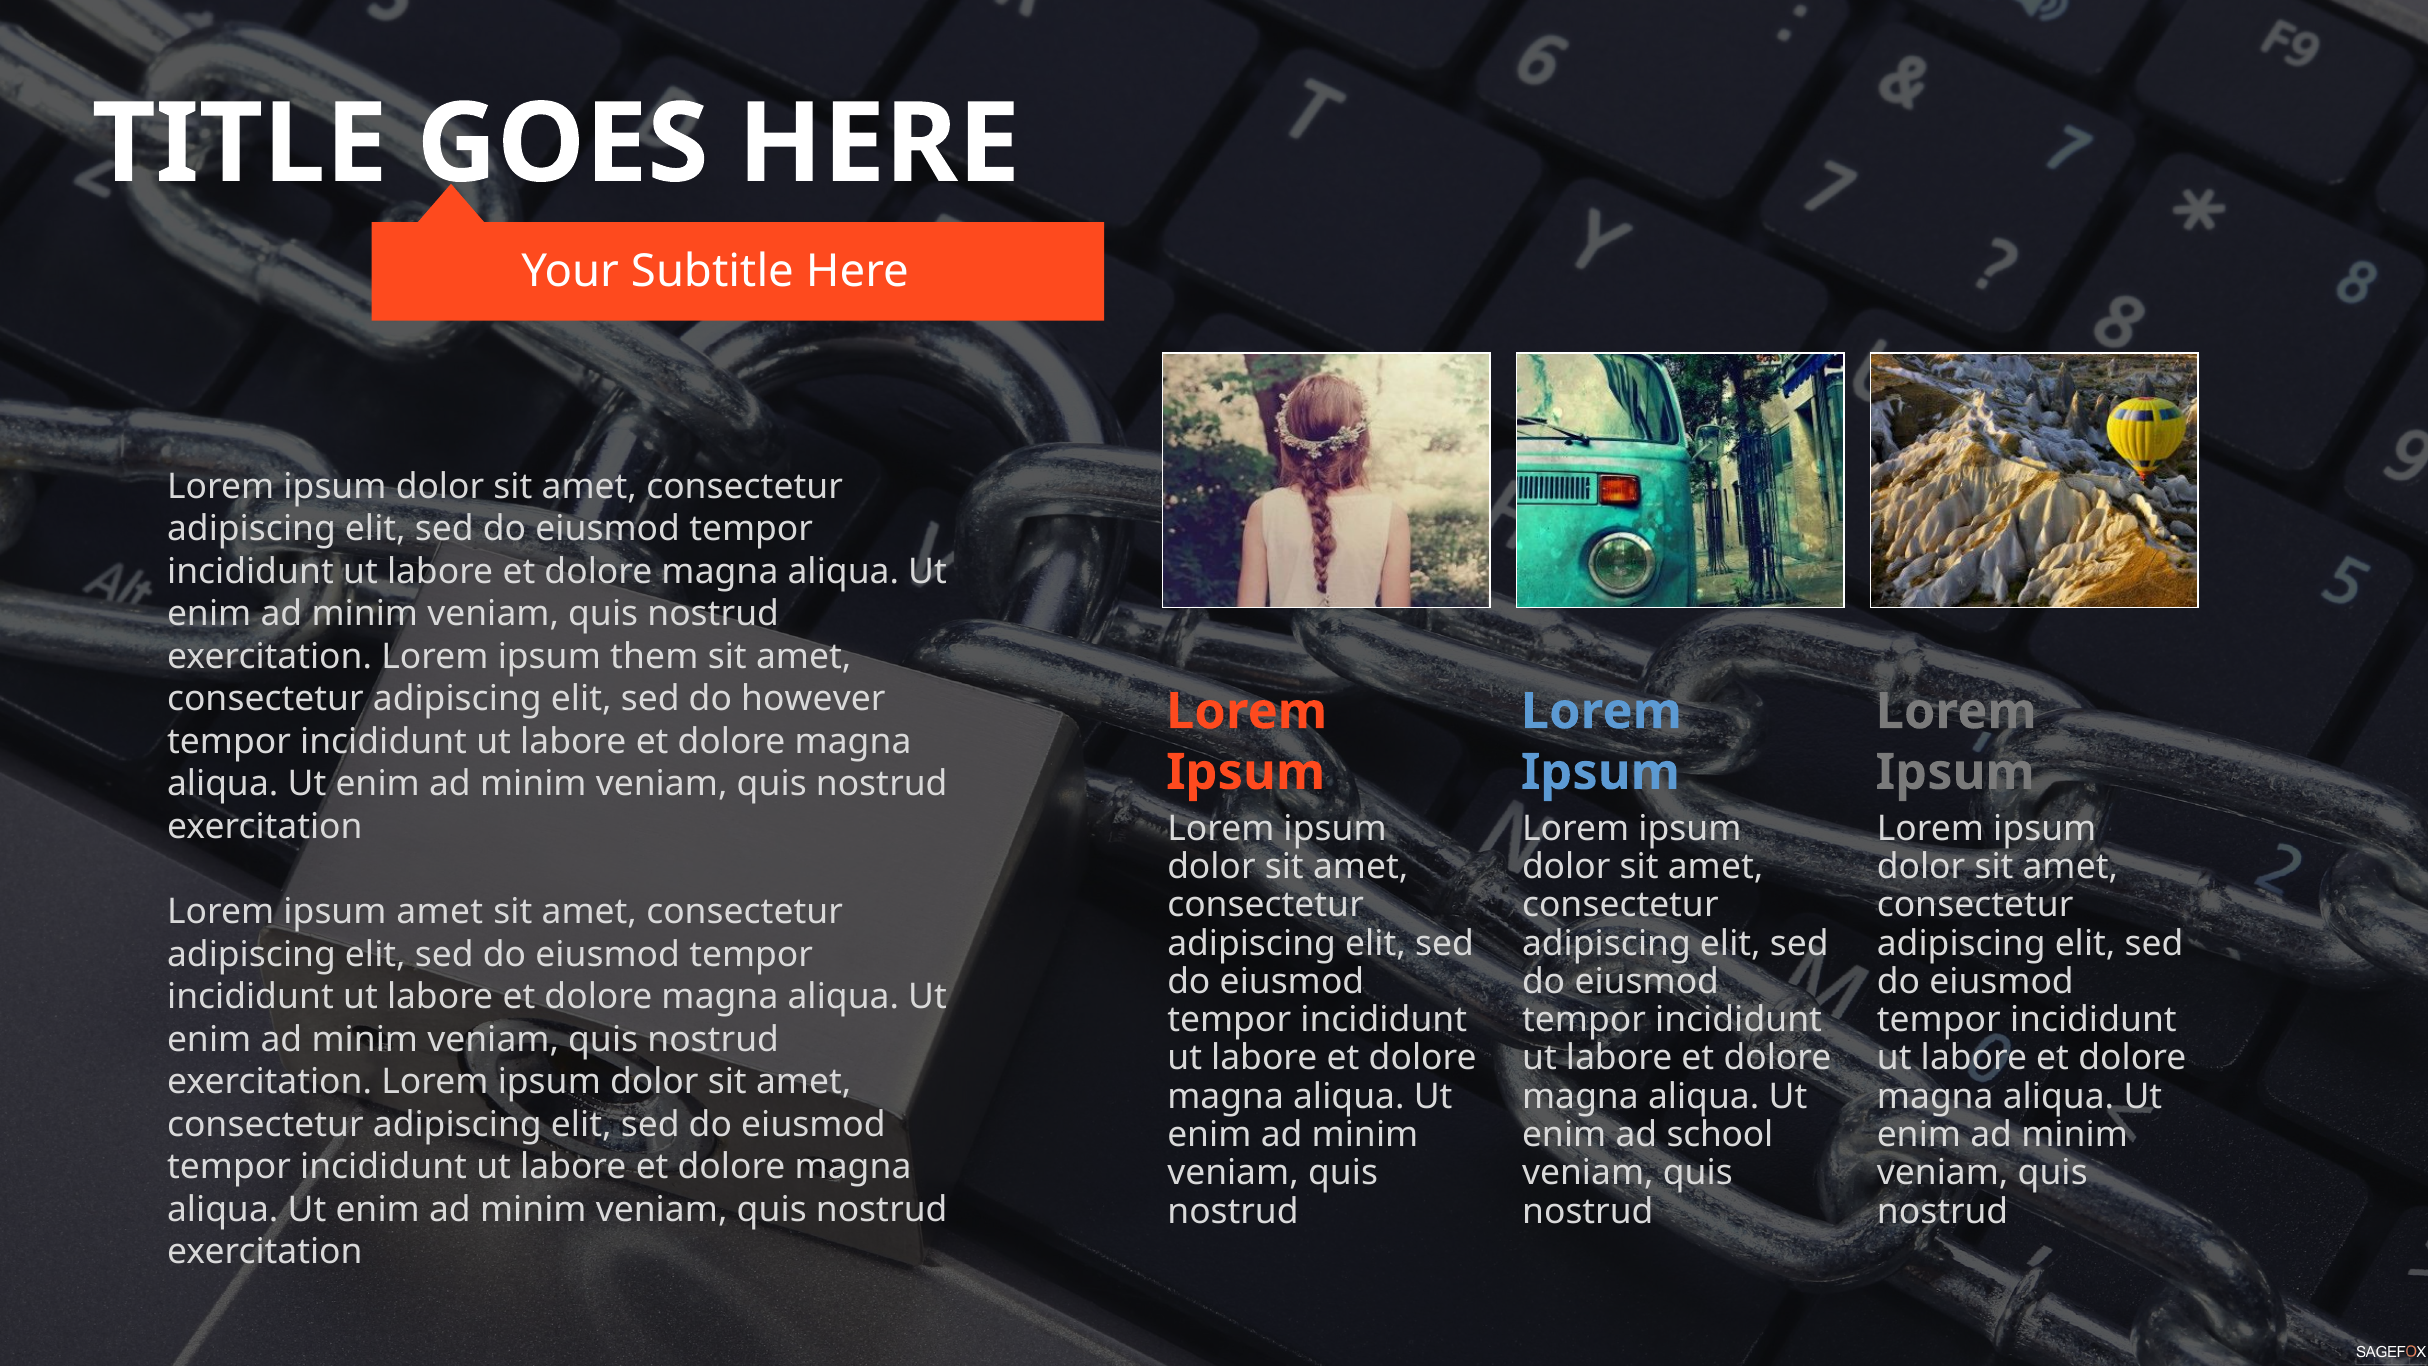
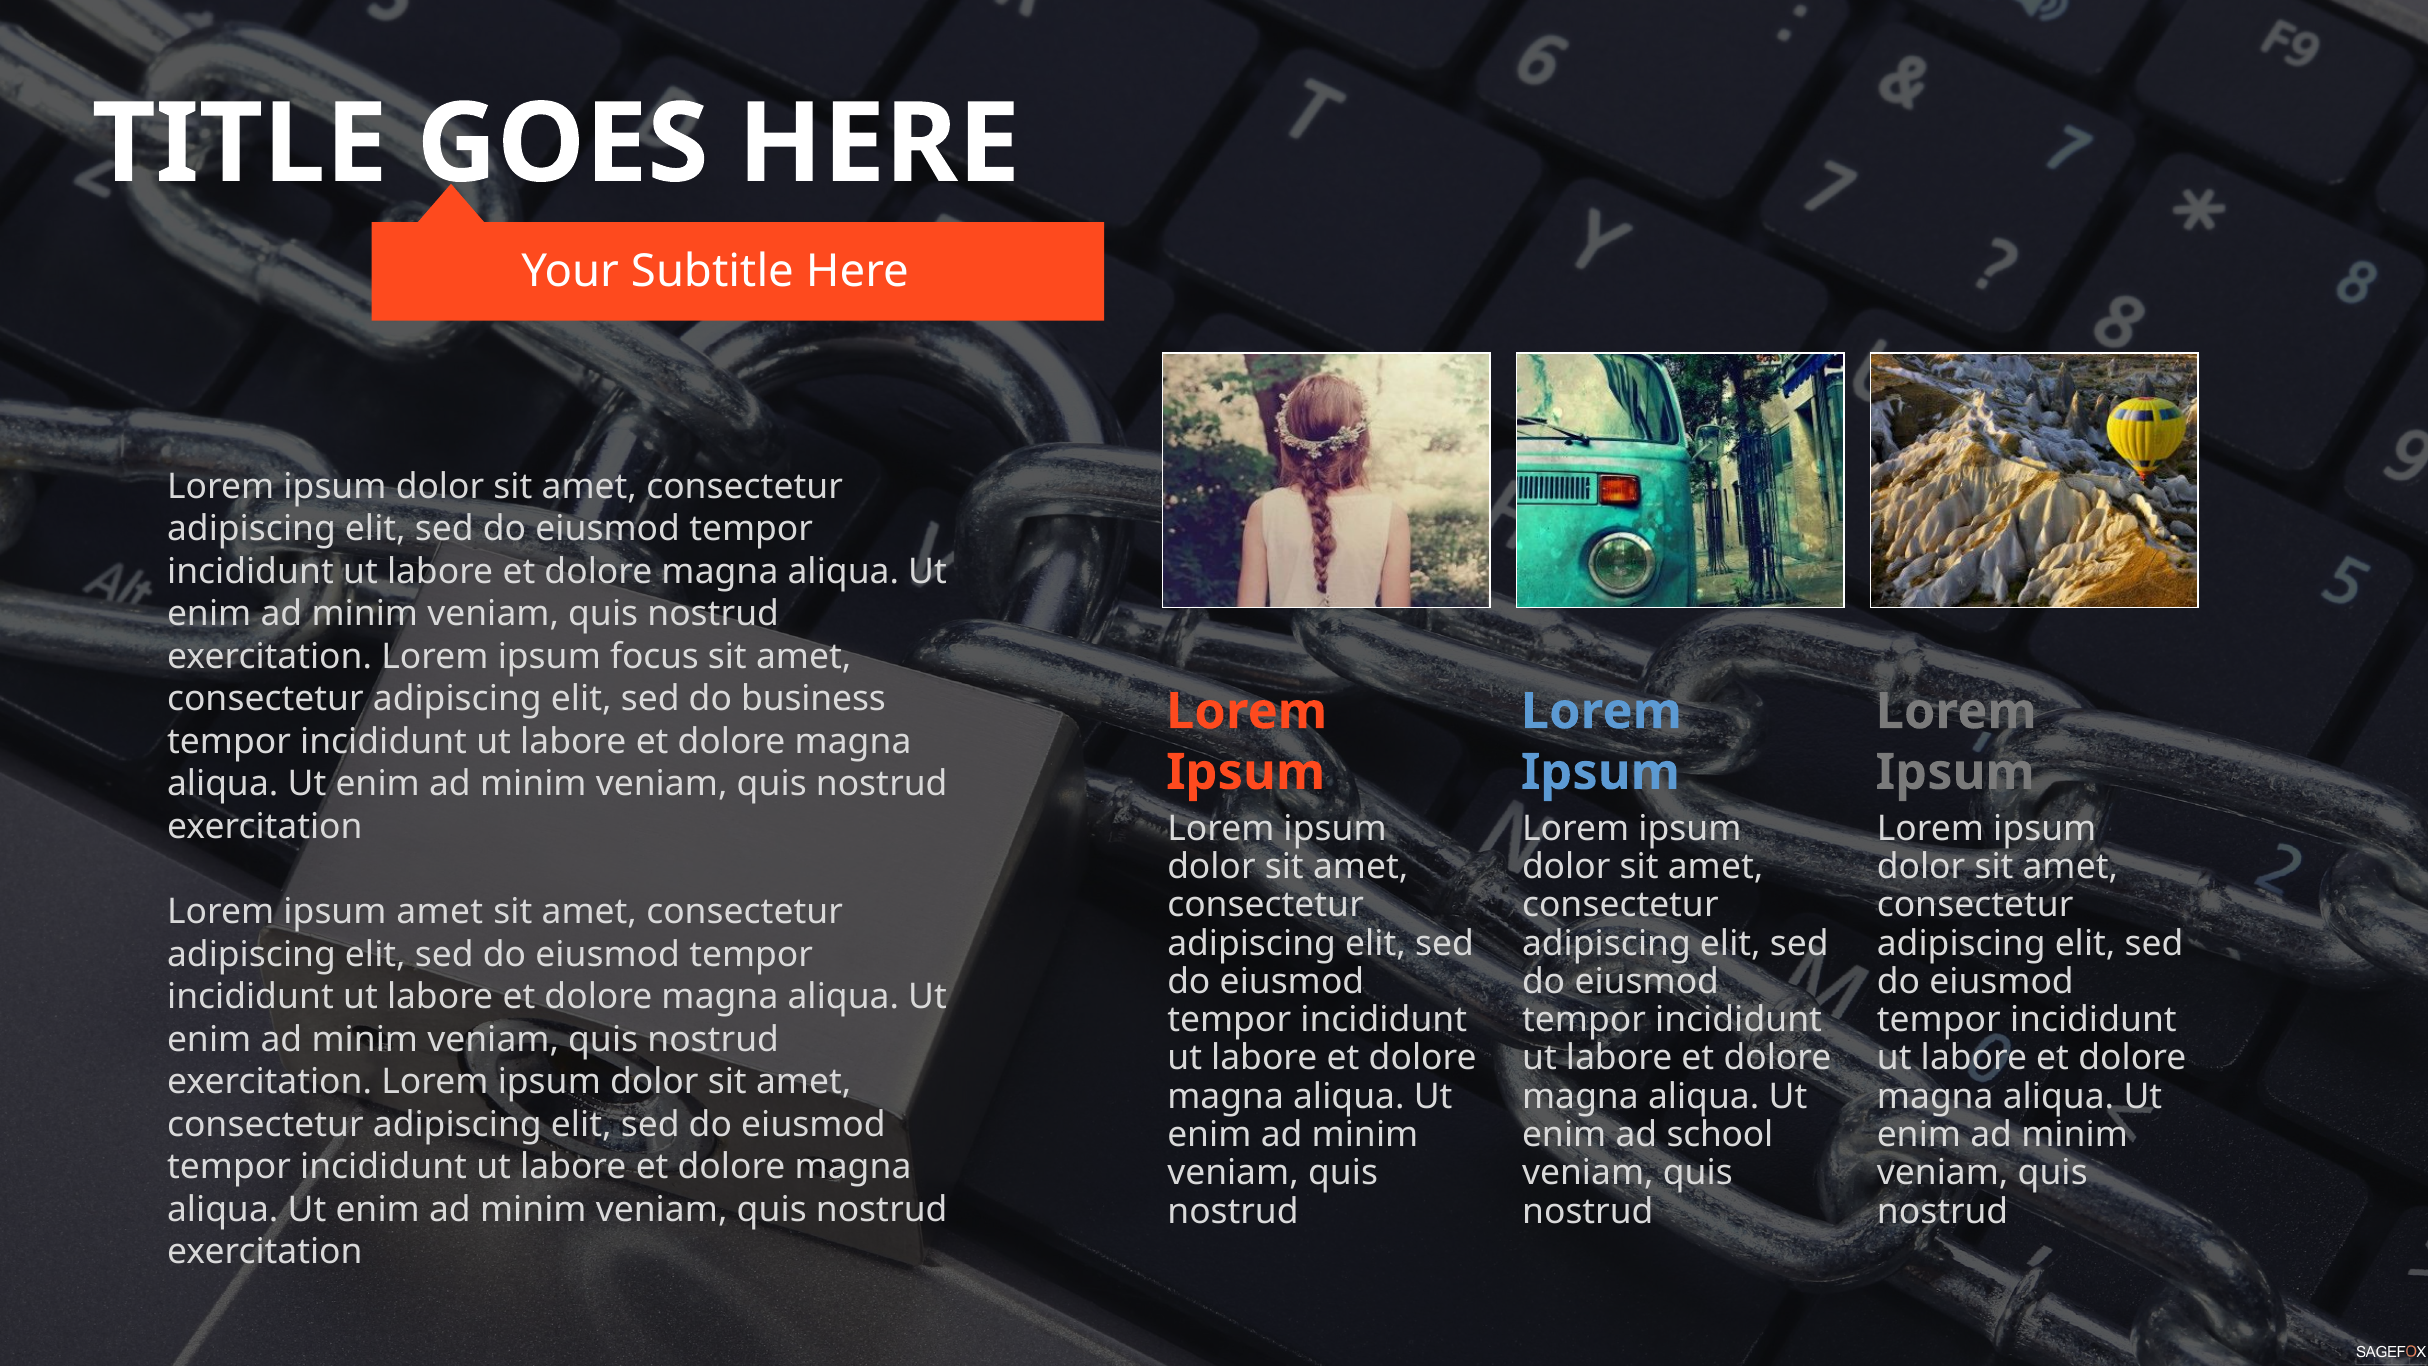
them: them -> focus
however: however -> business
